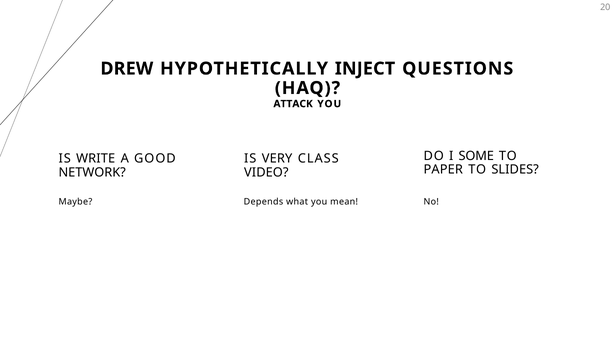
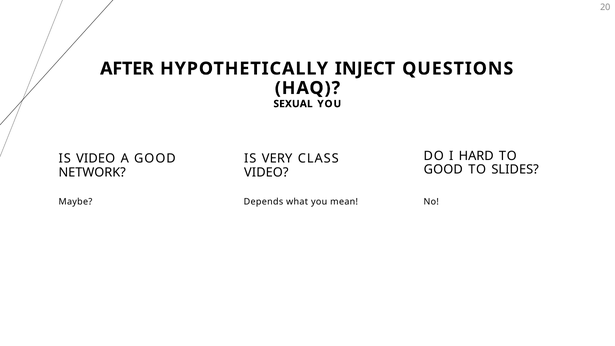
DREW: DREW -> AFTER
ATTACK: ATTACK -> SEXUAL
SOME: SOME -> HARD
IS WRITE: WRITE -> VIDEO
PAPER at (443, 170): PAPER -> GOOD
